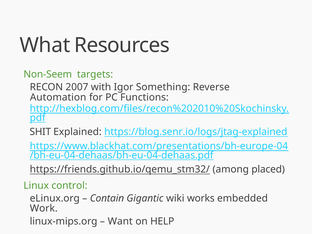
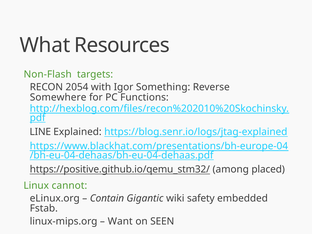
Non-Seem: Non-Seem -> Non-Flash
2007: 2007 -> 2054
Automation: Automation -> Somewhere
SHIT: SHIT -> LINE
https://friends.github.io/qemu_stm32/: https://friends.github.io/qemu_stm32/ -> https://positive.github.io/qemu_stm32/
control: control -> cannot
works: works -> safety
Work: Work -> Fstab
HELP: HELP -> SEEN
